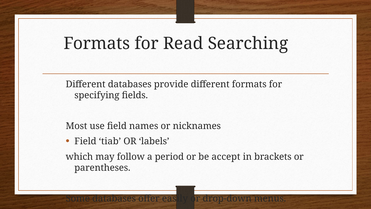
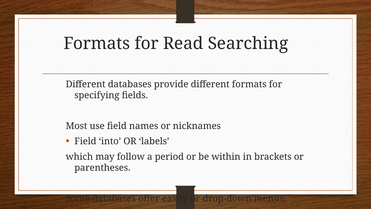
tiab: tiab -> into
accept: accept -> within
